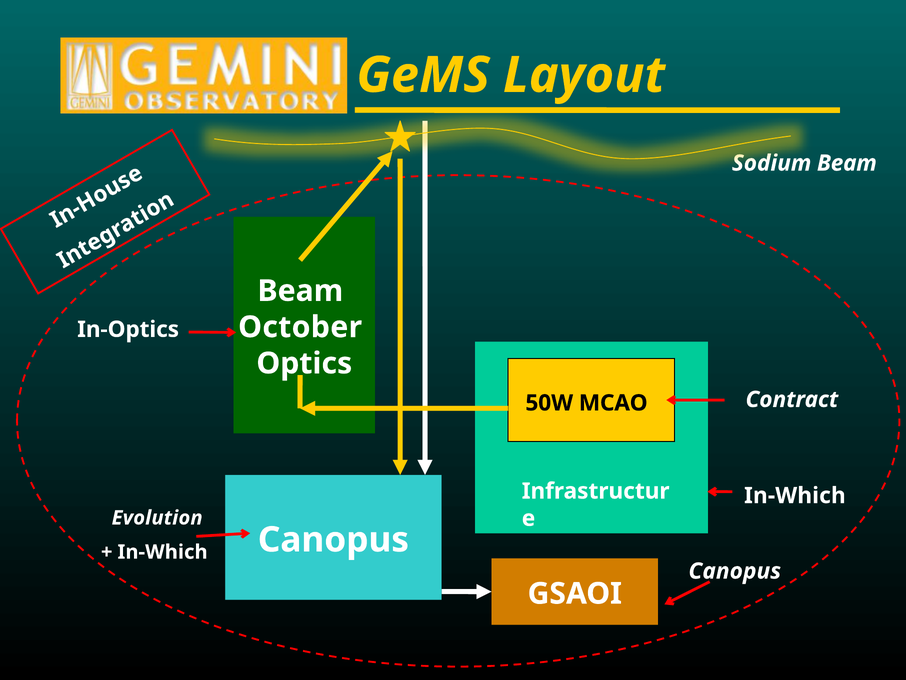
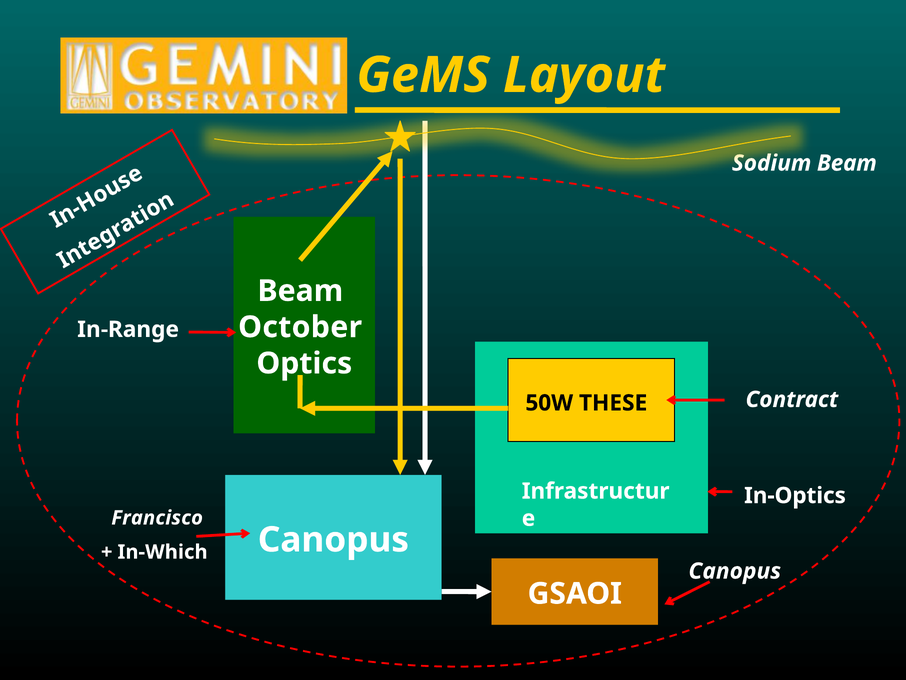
In-Optics: In-Optics -> In-Range
MCAO: MCAO -> THESE
In-Which at (795, 495): In-Which -> In-Optics
Evolution: Evolution -> Francisco
